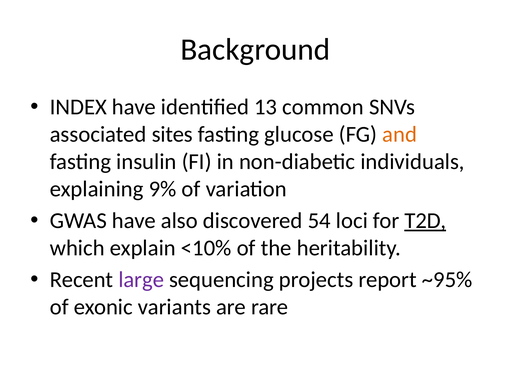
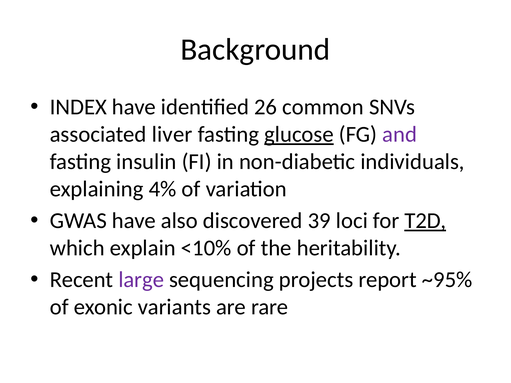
13: 13 -> 26
sites: sites -> liver
glucose underline: none -> present
and colour: orange -> purple
9%: 9% -> 4%
54: 54 -> 39
